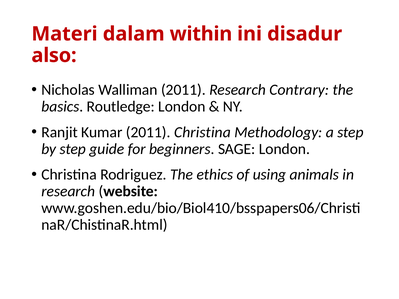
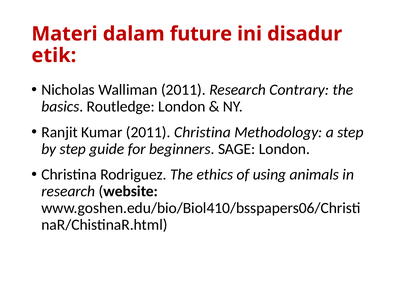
within: within -> future
also: also -> etik
